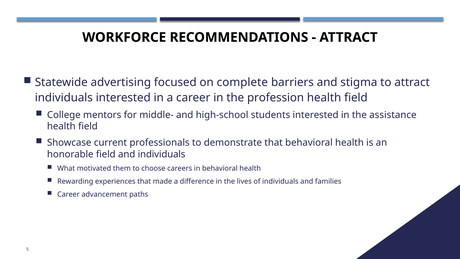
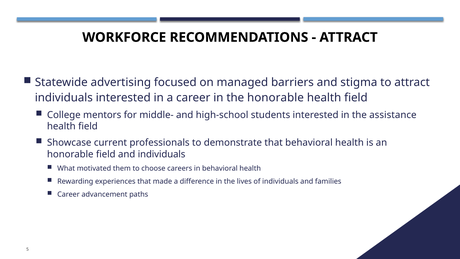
complete: complete -> managed
the profession: profession -> honorable
